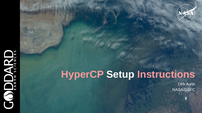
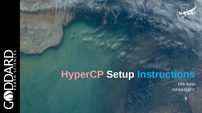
Instructions colour: pink -> light blue
